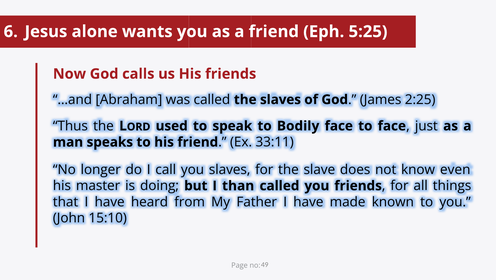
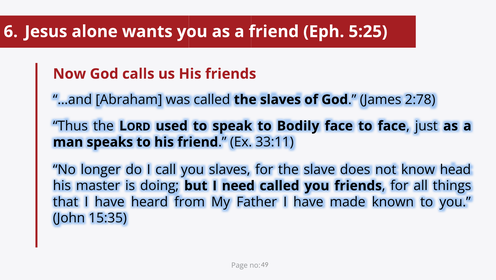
2:25: 2:25 -> 2:78
even: even -> head
than: than -> need
15:10: 15:10 -> 15:35
